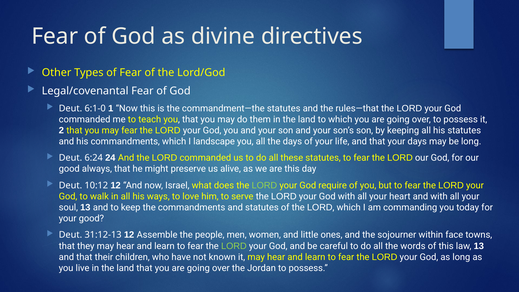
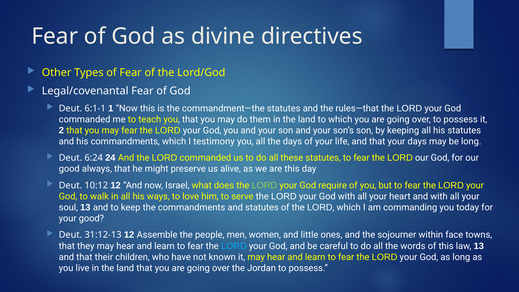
6:1-0: 6:1-0 -> 6:1-1
landscape: landscape -> testimony
LORD at (234, 246) colour: light green -> light blue
